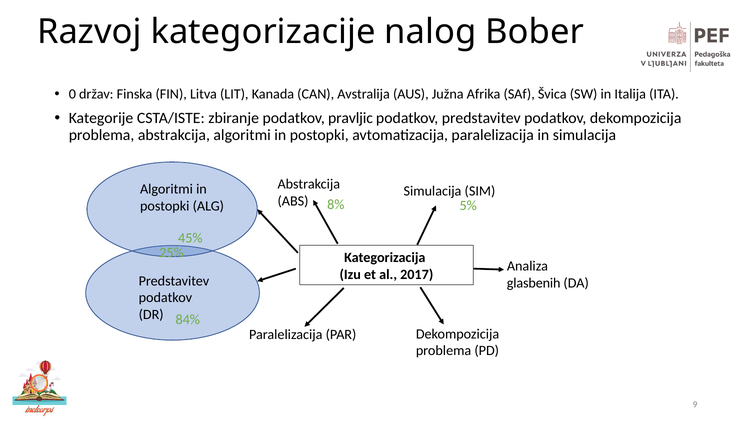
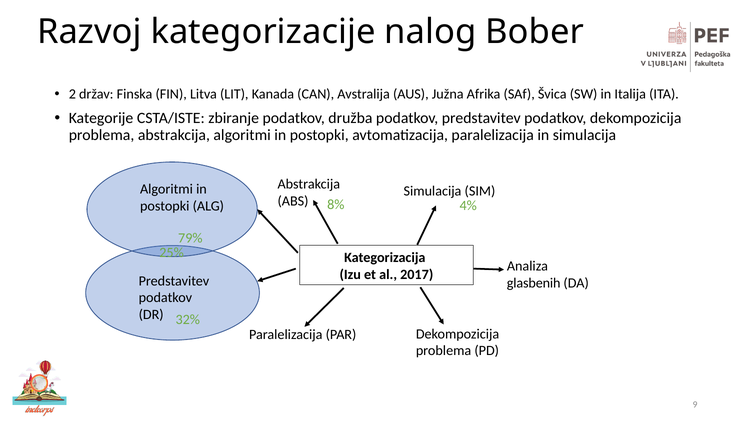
0: 0 -> 2
pravljic: pravljic -> družba
5%: 5% -> 4%
45%: 45% -> 79%
84%: 84% -> 32%
